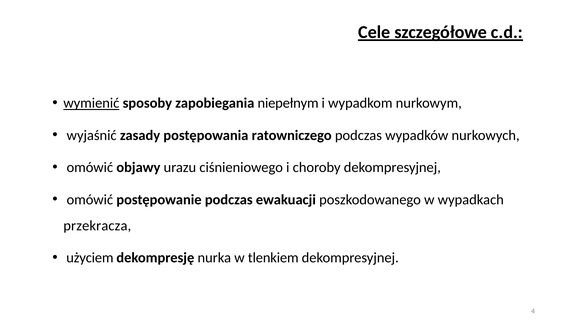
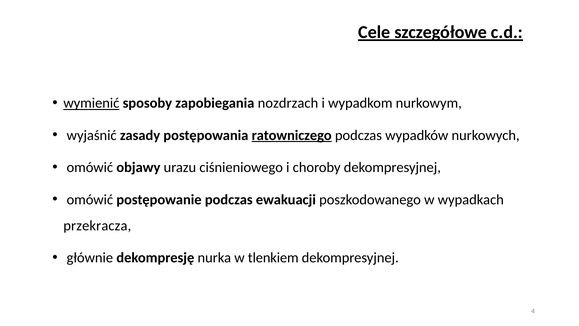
niepełnym: niepełnym -> nozdrzach
ratowniczego underline: none -> present
użyciem: użyciem -> głównie
